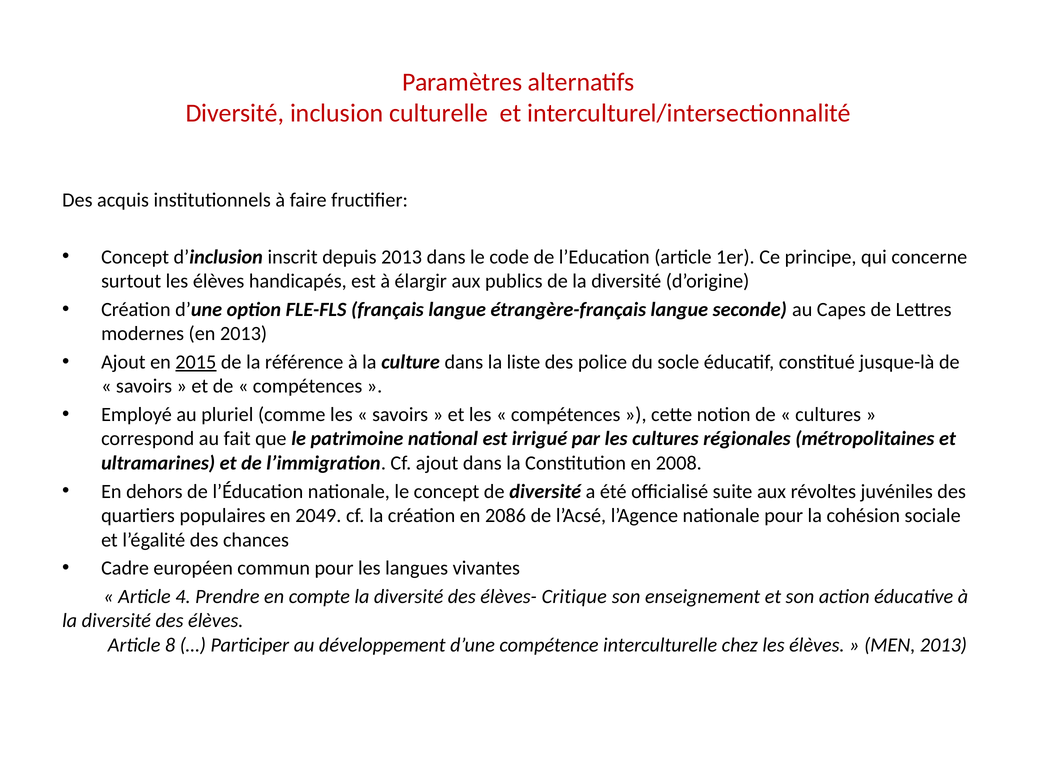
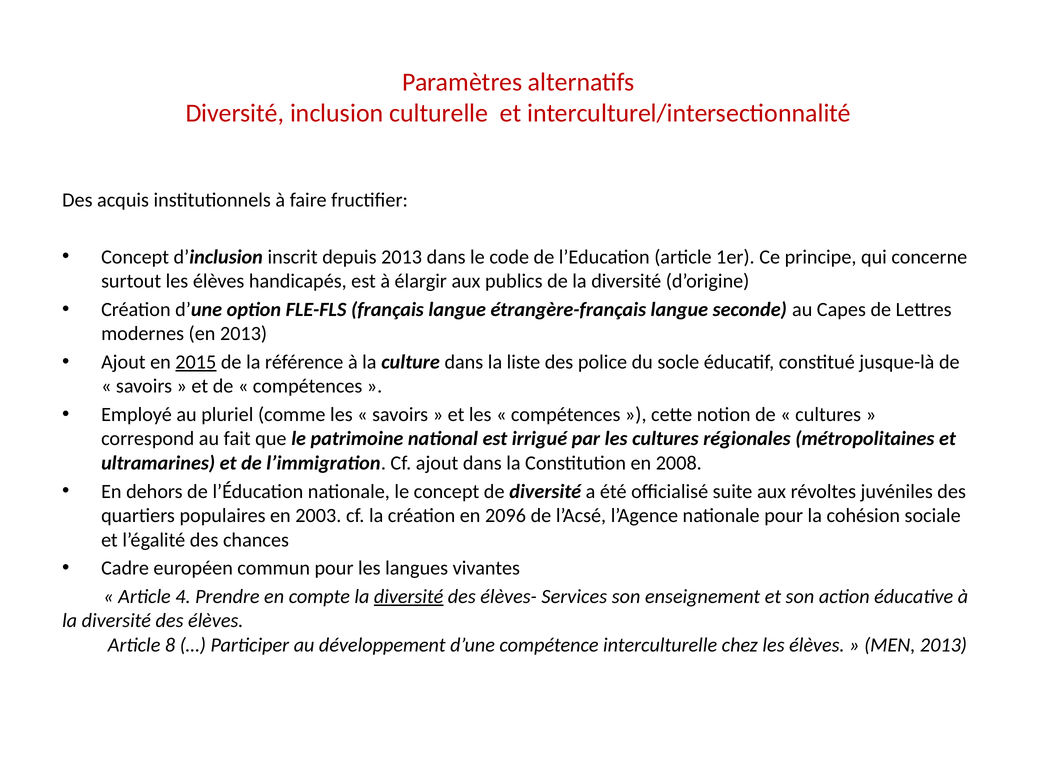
2049: 2049 -> 2003
2086: 2086 -> 2096
diversité at (409, 596) underline: none -> present
Critique: Critique -> Services
